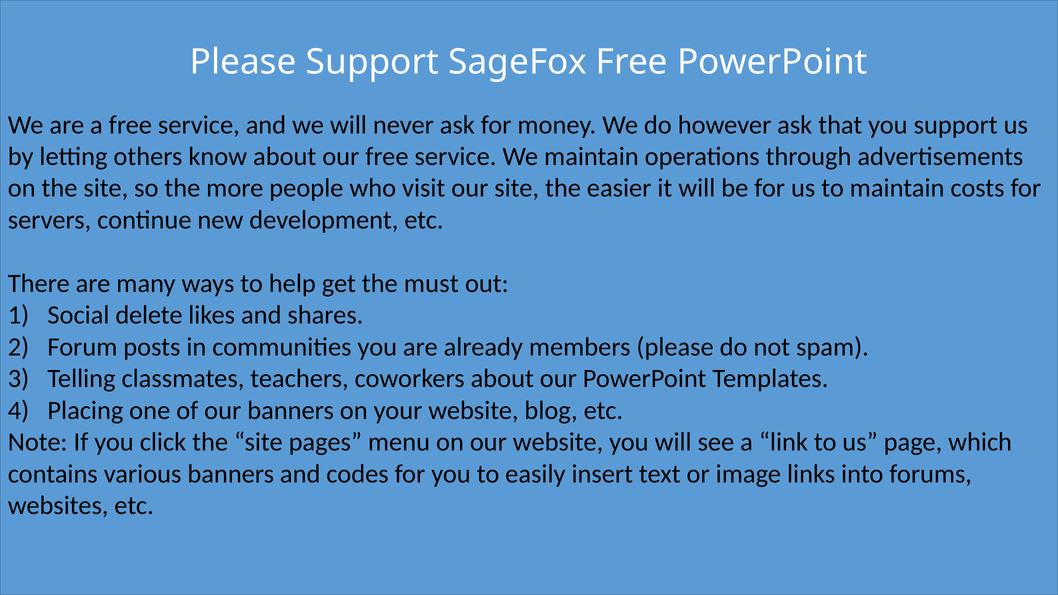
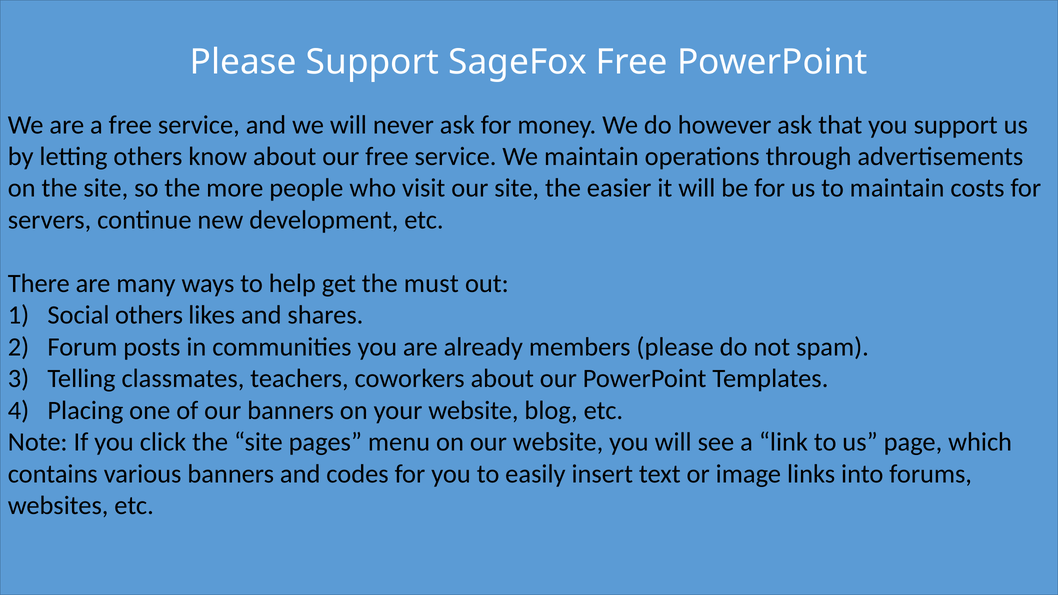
Social delete: delete -> others
